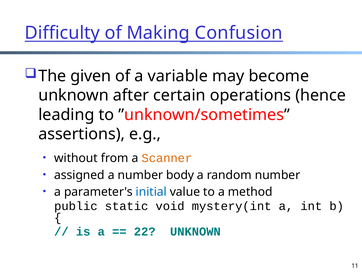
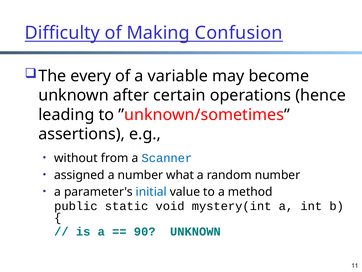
given: given -> every
Scanner colour: orange -> blue
body: body -> what
22: 22 -> 90
